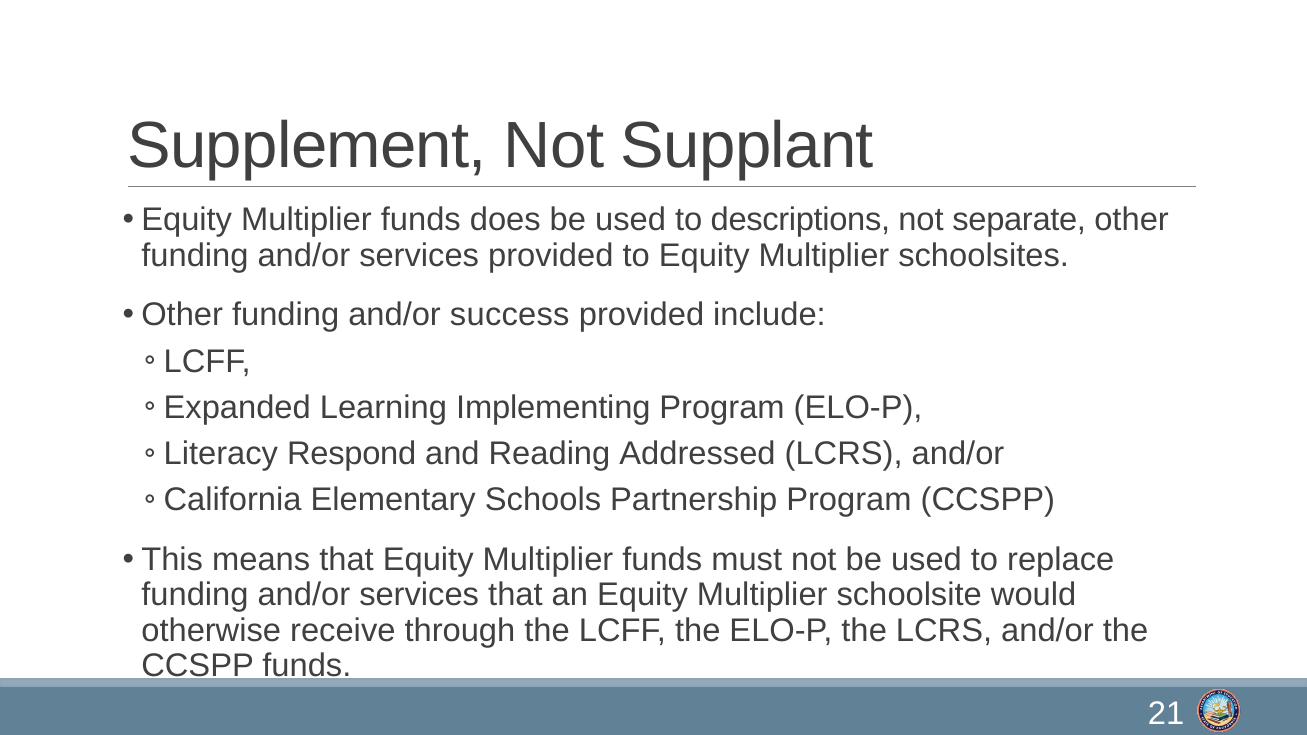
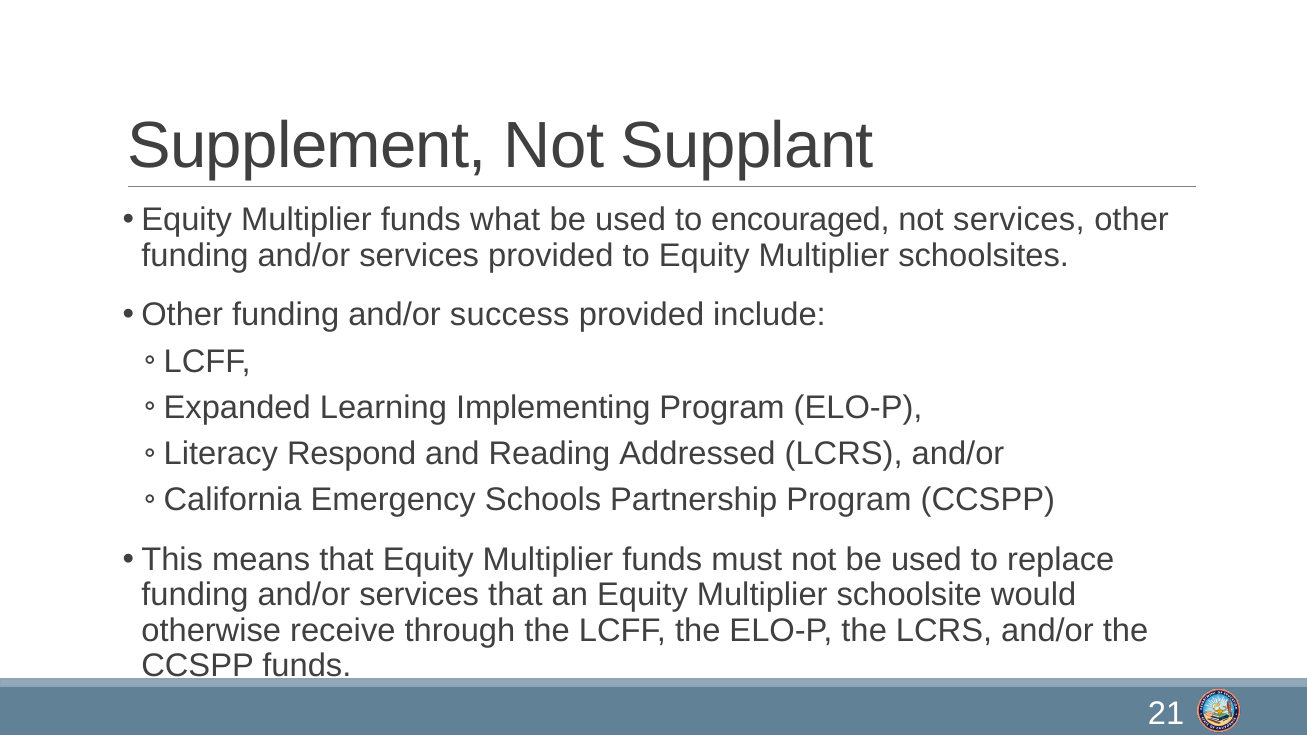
does: does -> what
descriptions: descriptions -> encouraged
not separate: separate -> services
Elementary: Elementary -> Emergency
